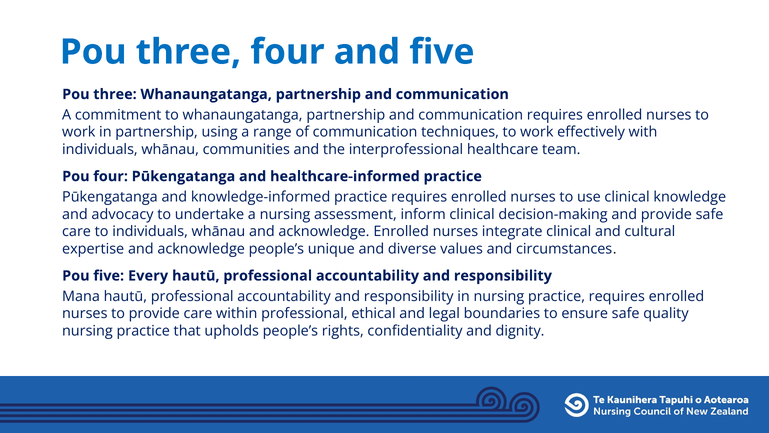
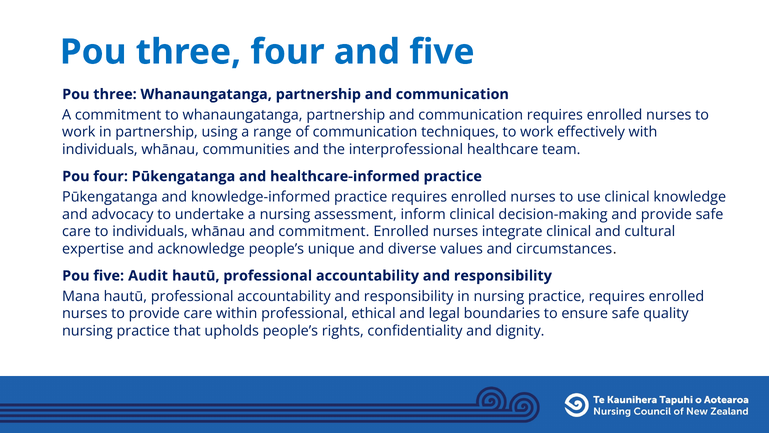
whānau and acknowledge: acknowledge -> commitment
Every: Every -> Audit
